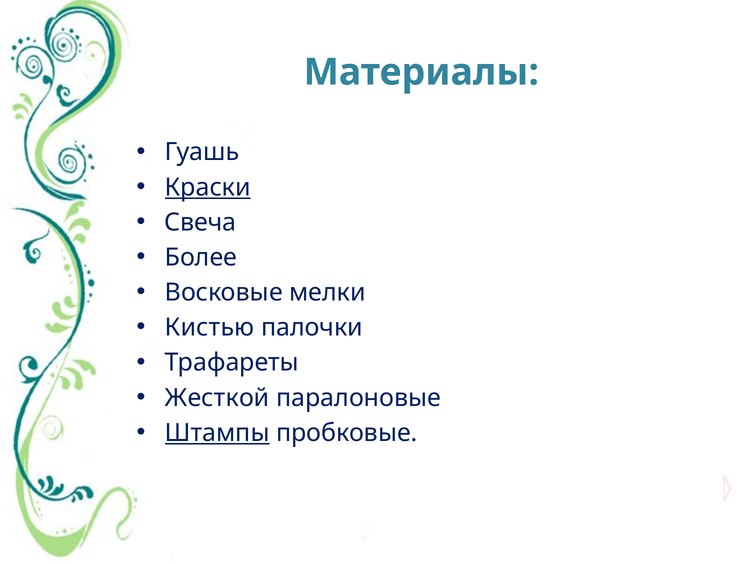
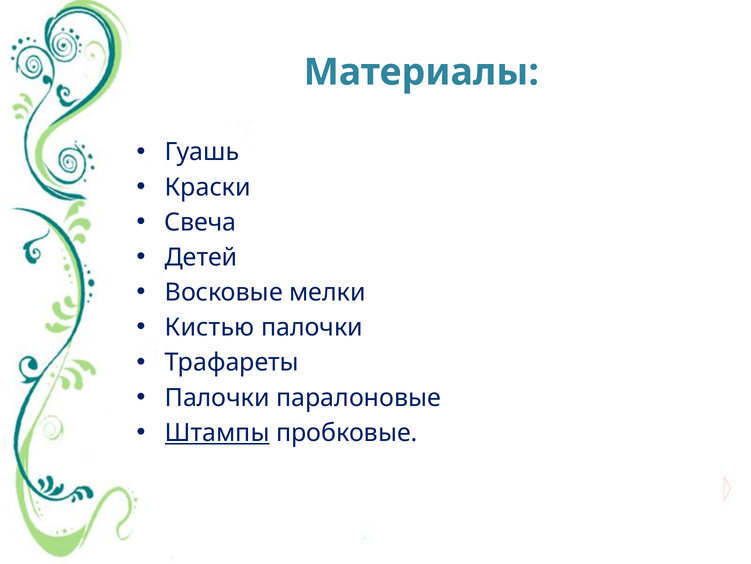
Краски underline: present -> none
Более: Более -> Детей
Жесткой at (217, 397): Жесткой -> Палочки
